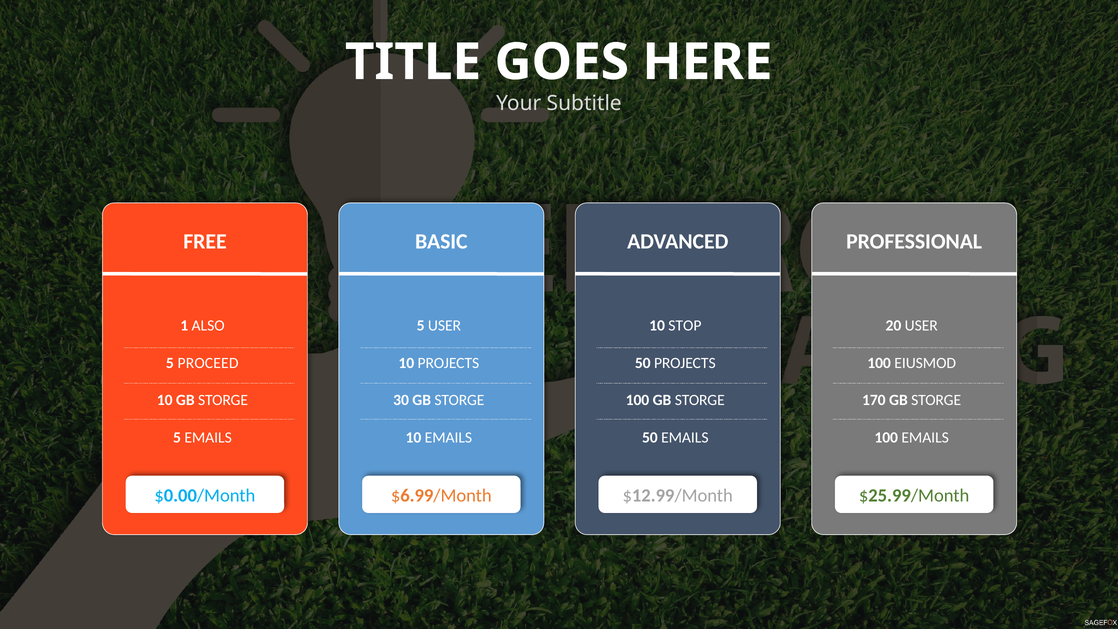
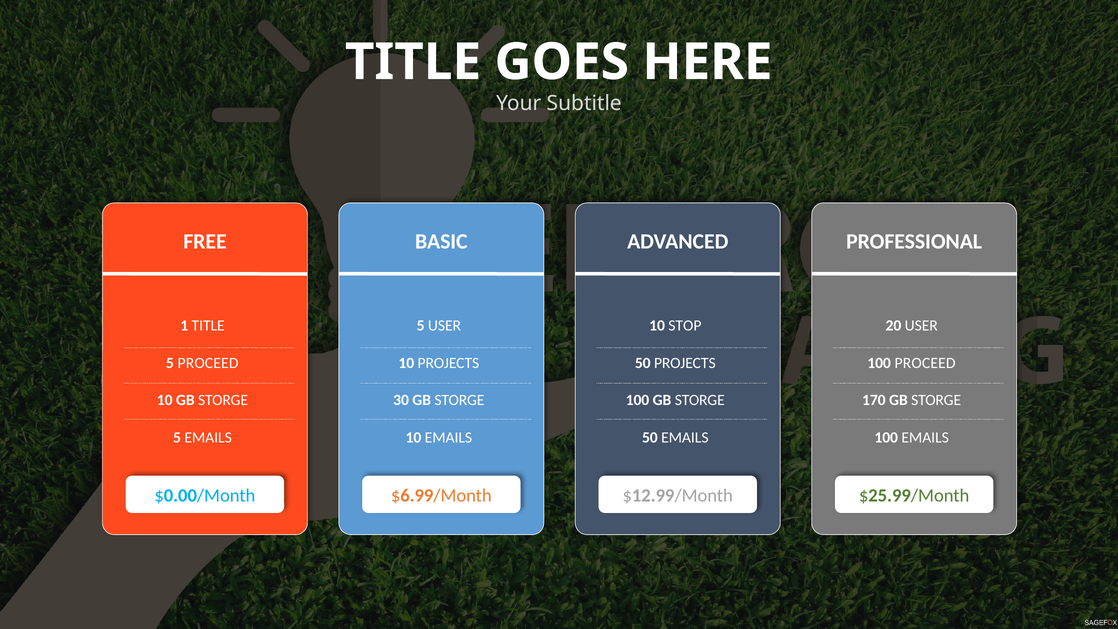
1 ALSO: ALSO -> TITLE
100 EIUSMOD: EIUSMOD -> PROCEED
